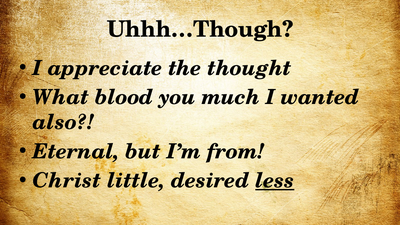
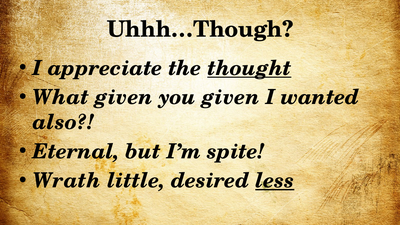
thought underline: none -> present
What blood: blood -> given
you much: much -> given
from: from -> spite
Christ: Christ -> Wrath
